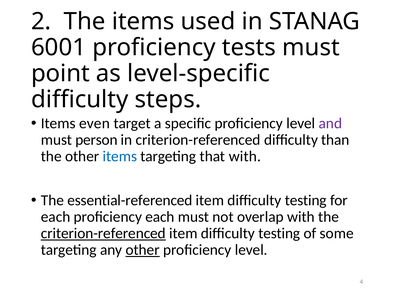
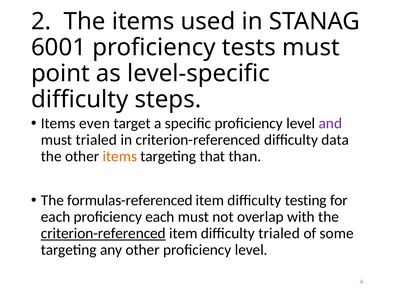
must person: person -> trialed
than: than -> data
items at (120, 157) colour: blue -> orange
that with: with -> than
essential-referenced: essential-referenced -> formulas-referenced
testing at (279, 234): testing -> trialed
other at (143, 250) underline: present -> none
